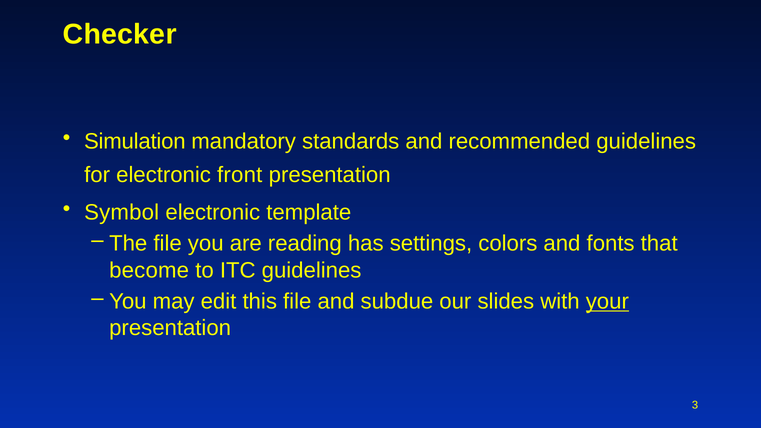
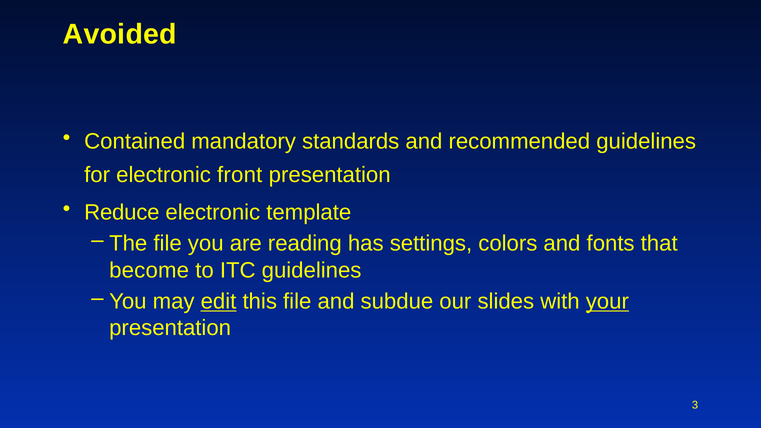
Checker: Checker -> Avoided
Simulation: Simulation -> Contained
Symbol: Symbol -> Reduce
edit underline: none -> present
